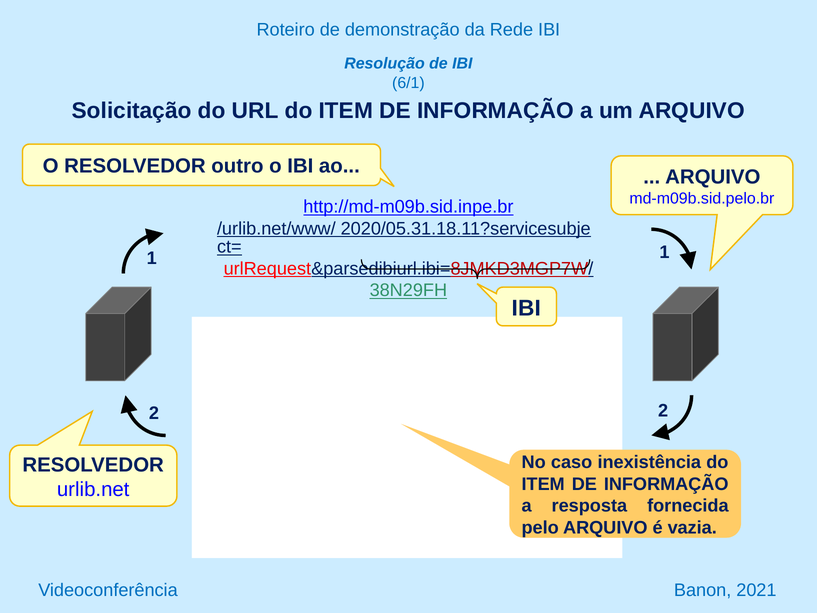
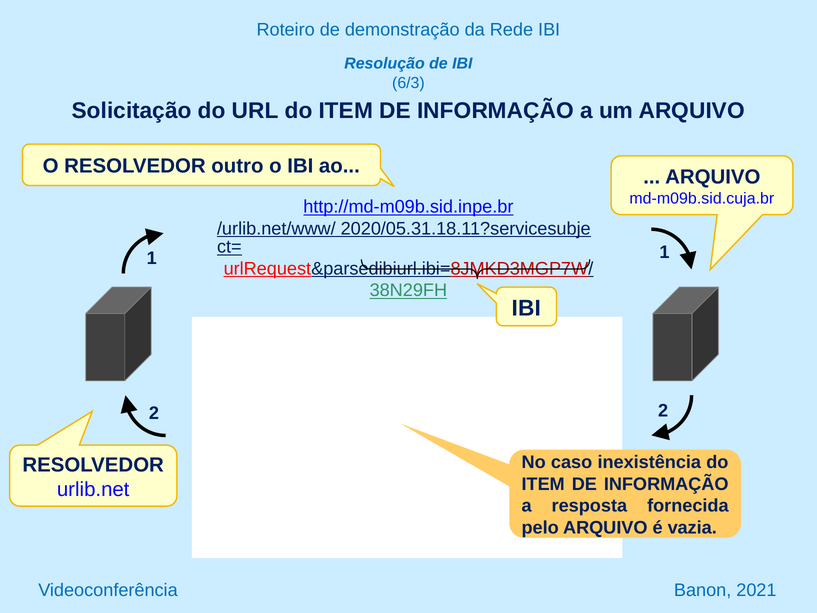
6/1: 6/1 -> 6/3
md-m09b.sid.pelo.br: md-m09b.sid.pelo.br -> md-m09b.sid.cuja.br
